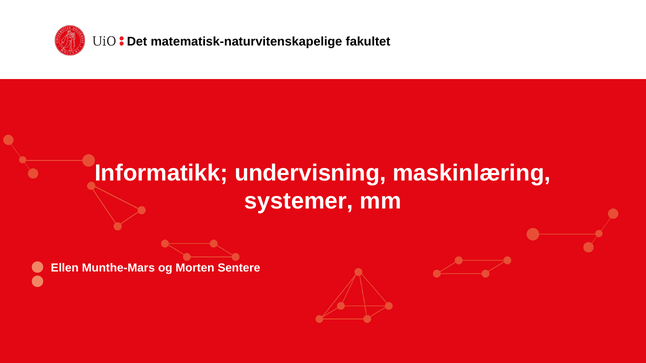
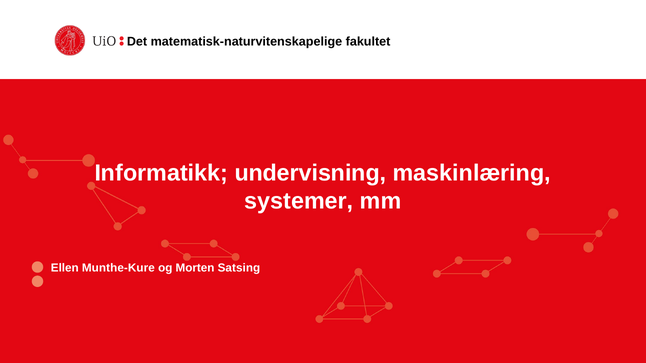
Munthe-Mars: Munthe-Mars -> Munthe-Kure
Sentere: Sentere -> Satsing
